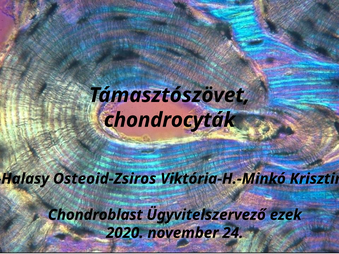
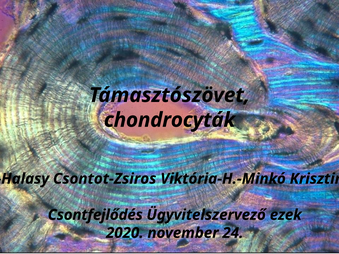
Osteoid-Zsiros: Osteoid-Zsiros -> Csontot-Zsiros
Chondroblast: Chondroblast -> Csontfejlődés
